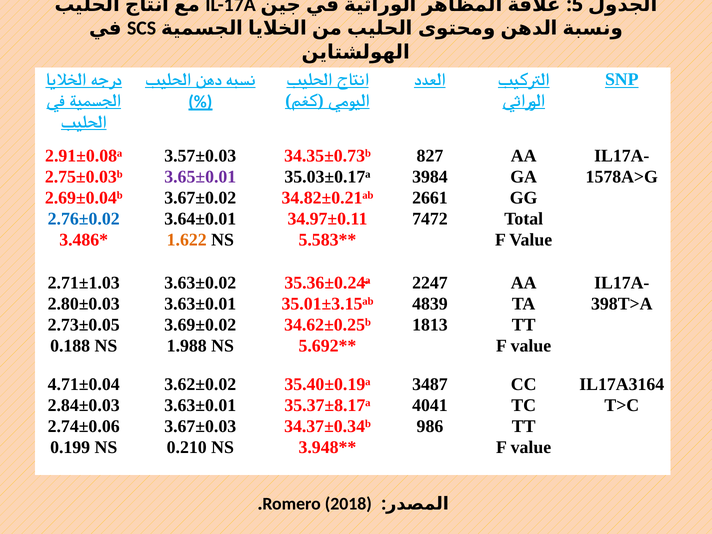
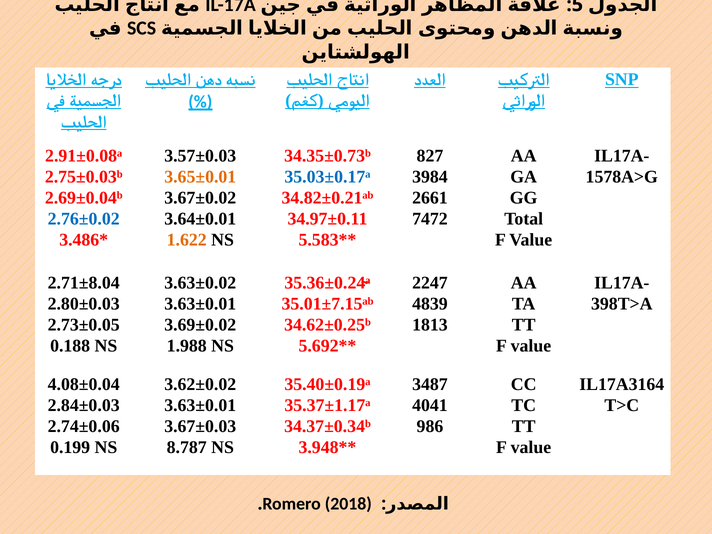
3.65±0.01 colour: purple -> orange
35.03±0.17ᵃ colour: black -> blue
2.71±1.03: 2.71±1.03 -> 2.71±8.04
35.01±3.15ᵃᵇ: 35.01±3.15ᵃᵇ -> 35.01±7.15ᵃᵇ
4.71±0.04: 4.71±0.04 -> 4.08±0.04
35.37±8.17ᵃ: 35.37±8.17ᵃ -> 35.37±1.17ᵃ
0.210: 0.210 -> 8.787
